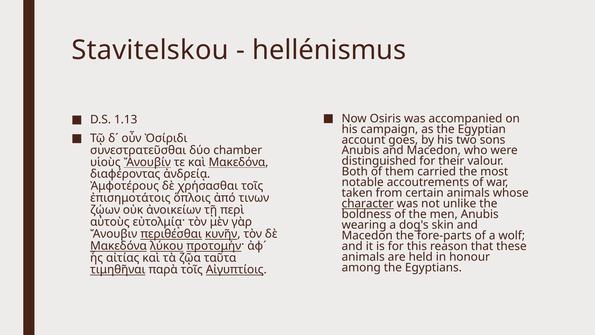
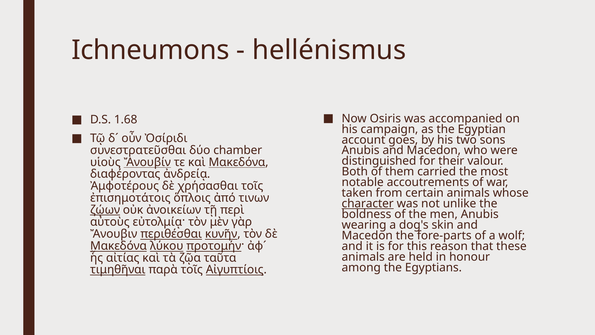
Stavitelskou: Stavitelskou -> Ichneumons
1.13: 1.13 -> 1.68
ζῴων underline: none -> present
